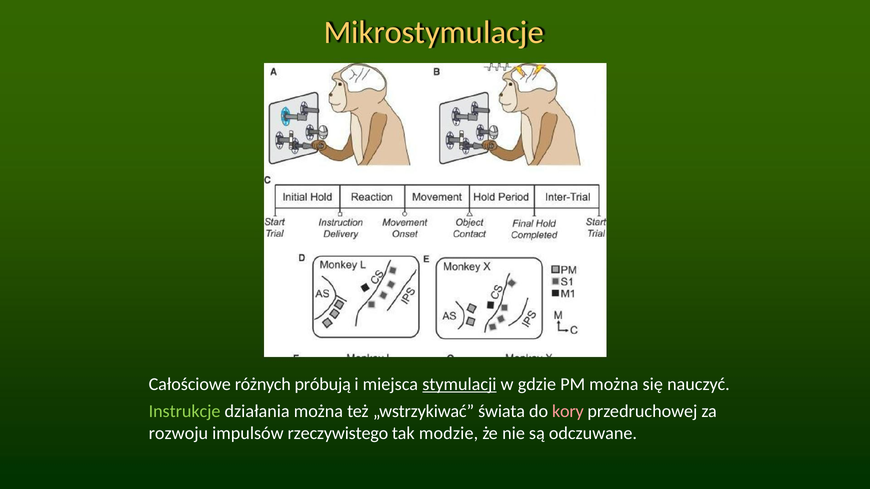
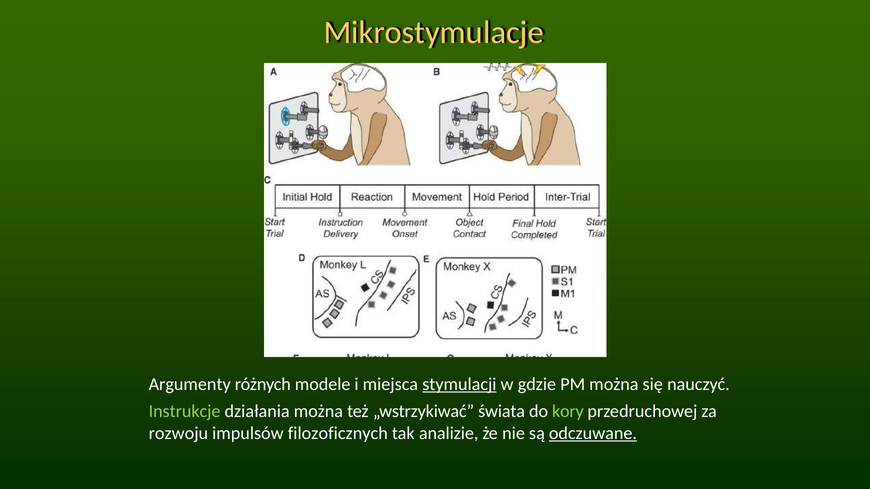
Całościowe: Całościowe -> Argumenty
próbują: próbują -> modele
kory colour: pink -> light green
rzeczywistego: rzeczywistego -> filozoficznych
modzie: modzie -> analizie
odczuwane underline: none -> present
